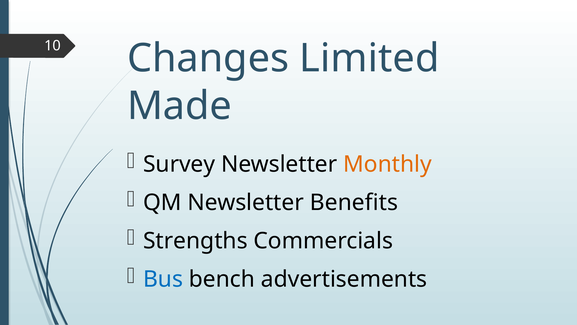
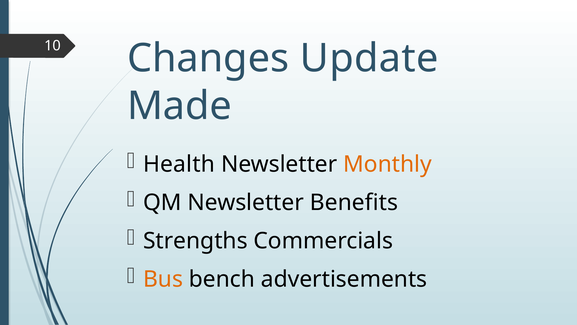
Limited: Limited -> Update
Survey: Survey -> Health
Bus colour: blue -> orange
